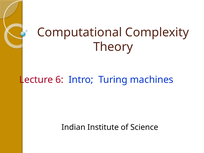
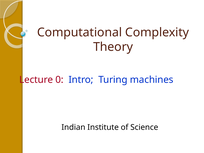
6: 6 -> 0
